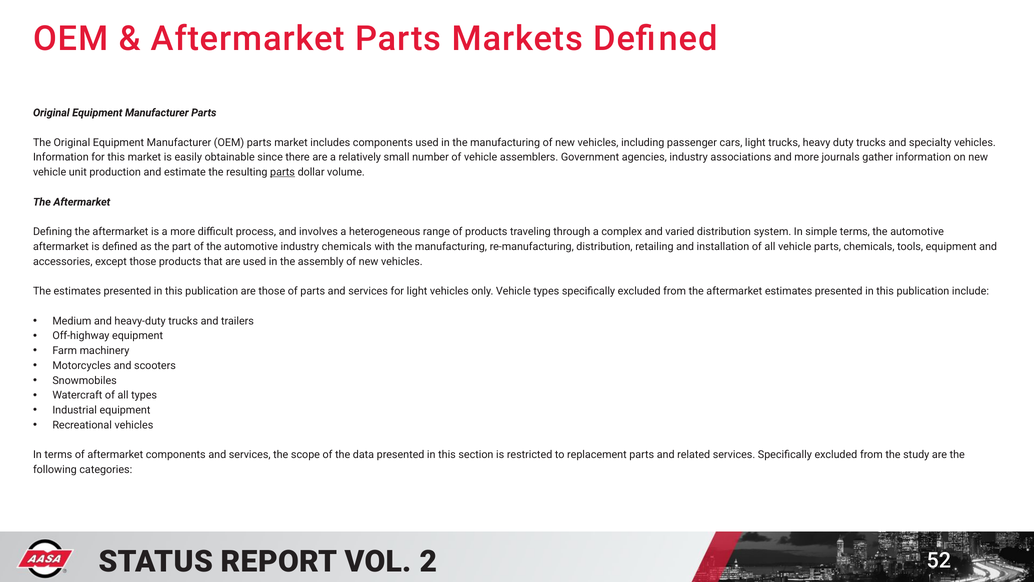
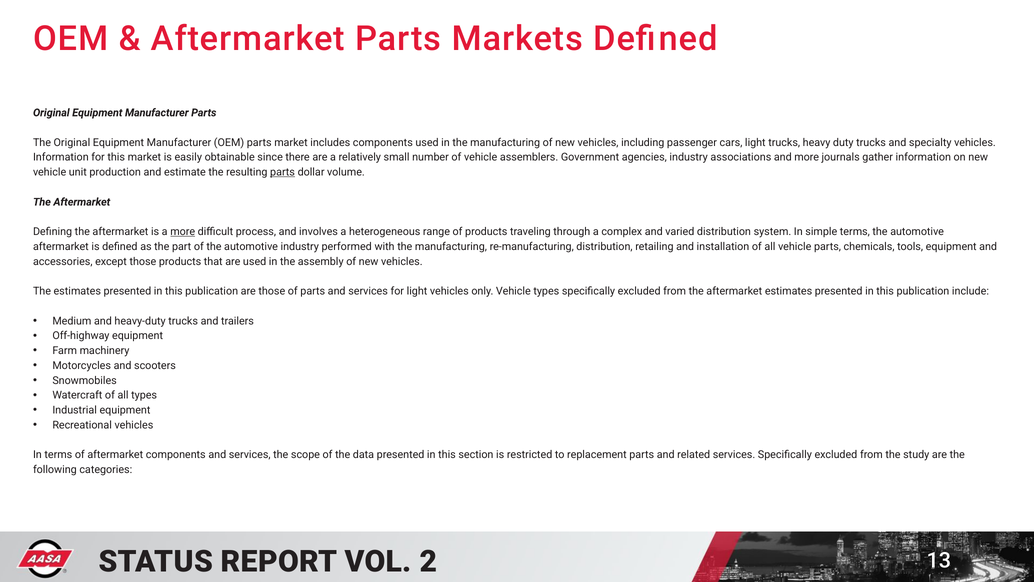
more at (183, 232) underline: none -> present
industry chemicals: chemicals -> performed
52: 52 -> 13
